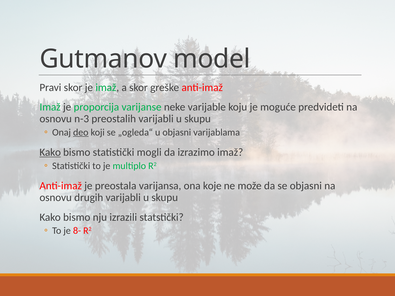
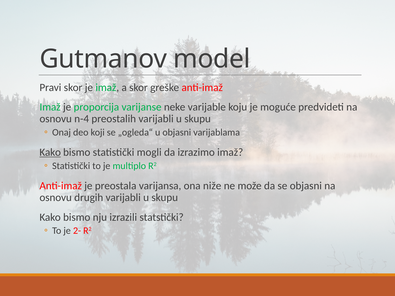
n-3: n-3 -> n-4
deo underline: present -> none
koje: koje -> niže
8-: 8- -> 2-
